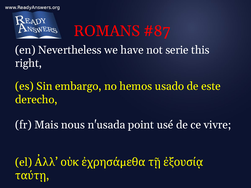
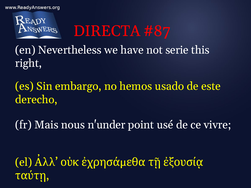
ROMANS: ROMANS -> DIRECTA
n'usada: n'usada -> n'under
